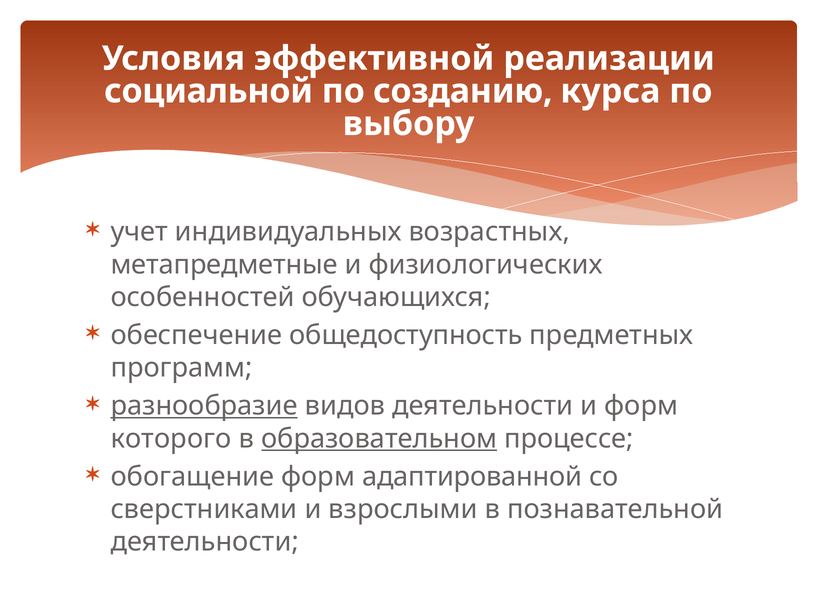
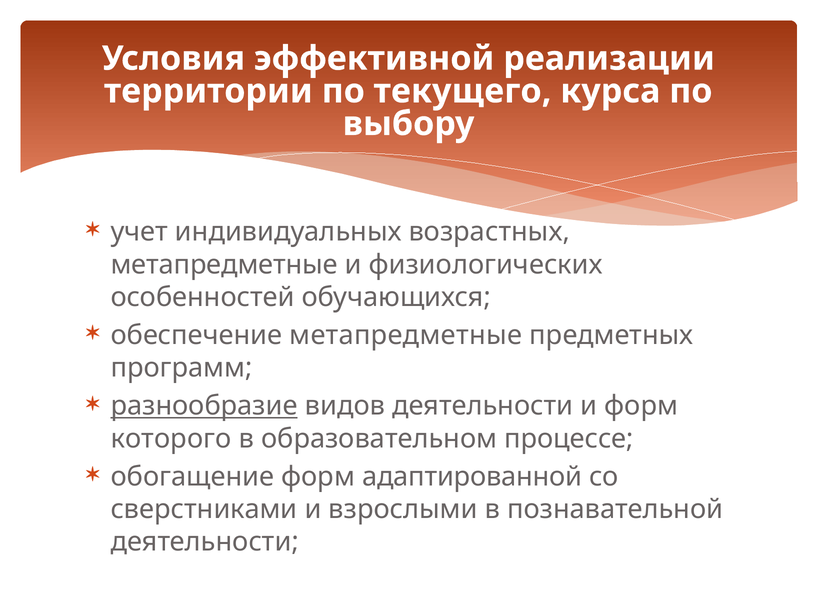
социальной: социальной -> территории
созданию: созданию -> текущего
обеспечение общедоступность: общедоступность -> метапредметные
образовательном underline: present -> none
